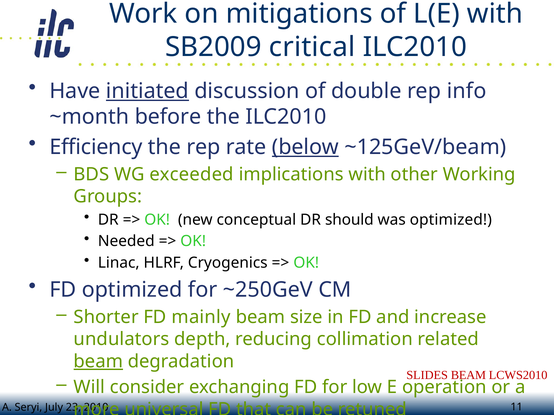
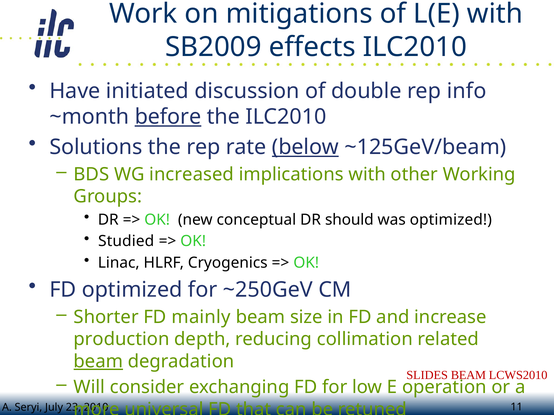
critical: critical -> effects
initiated underline: present -> none
before underline: none -> present
Efficiency: Efficiency -> Solutions
exceeded: exceeded -> increased
Needed: Needed -> Studied
undulators: undulators -> production
